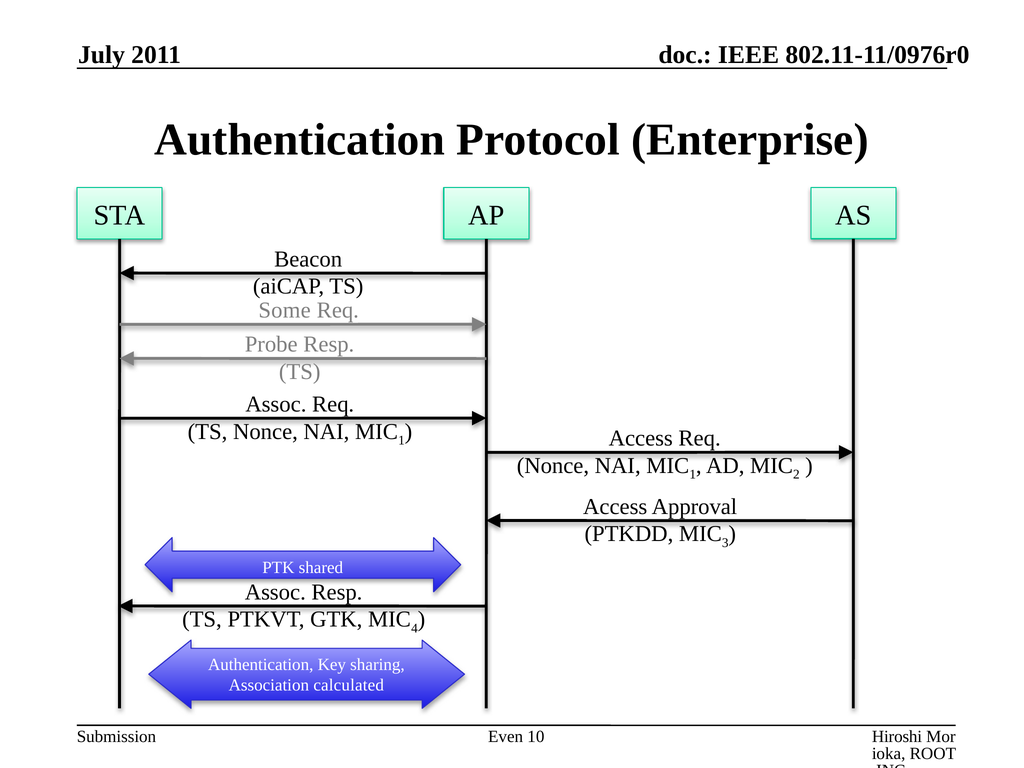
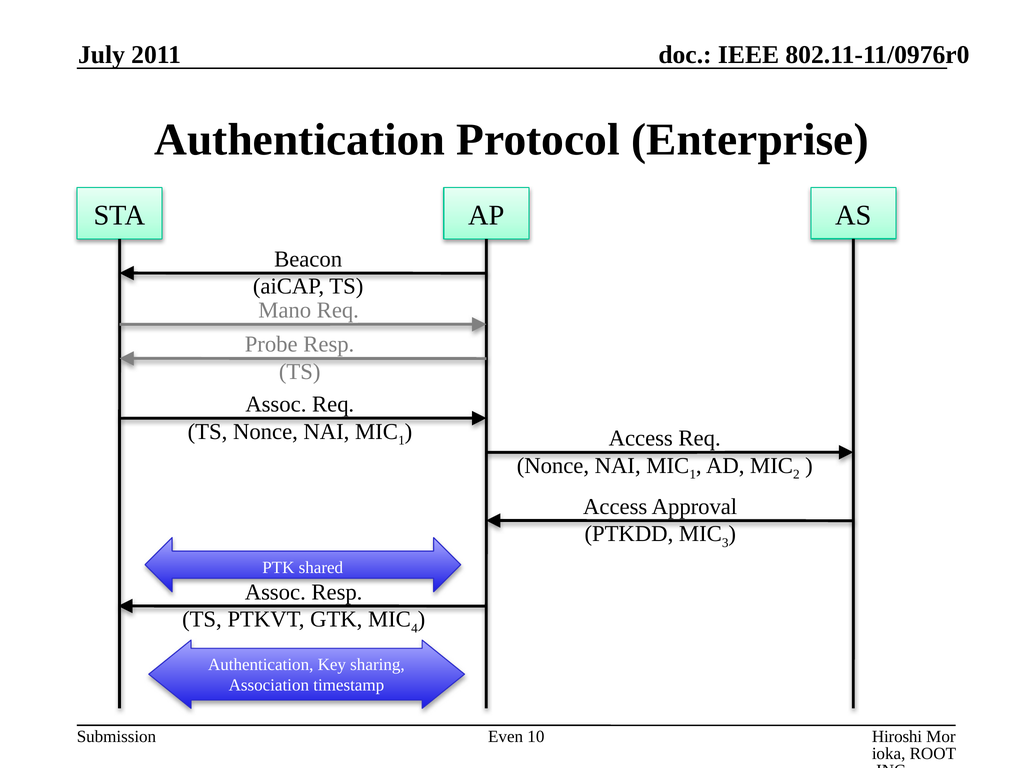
Some: Some -> Mano
calculated: calculated -> timestamp
